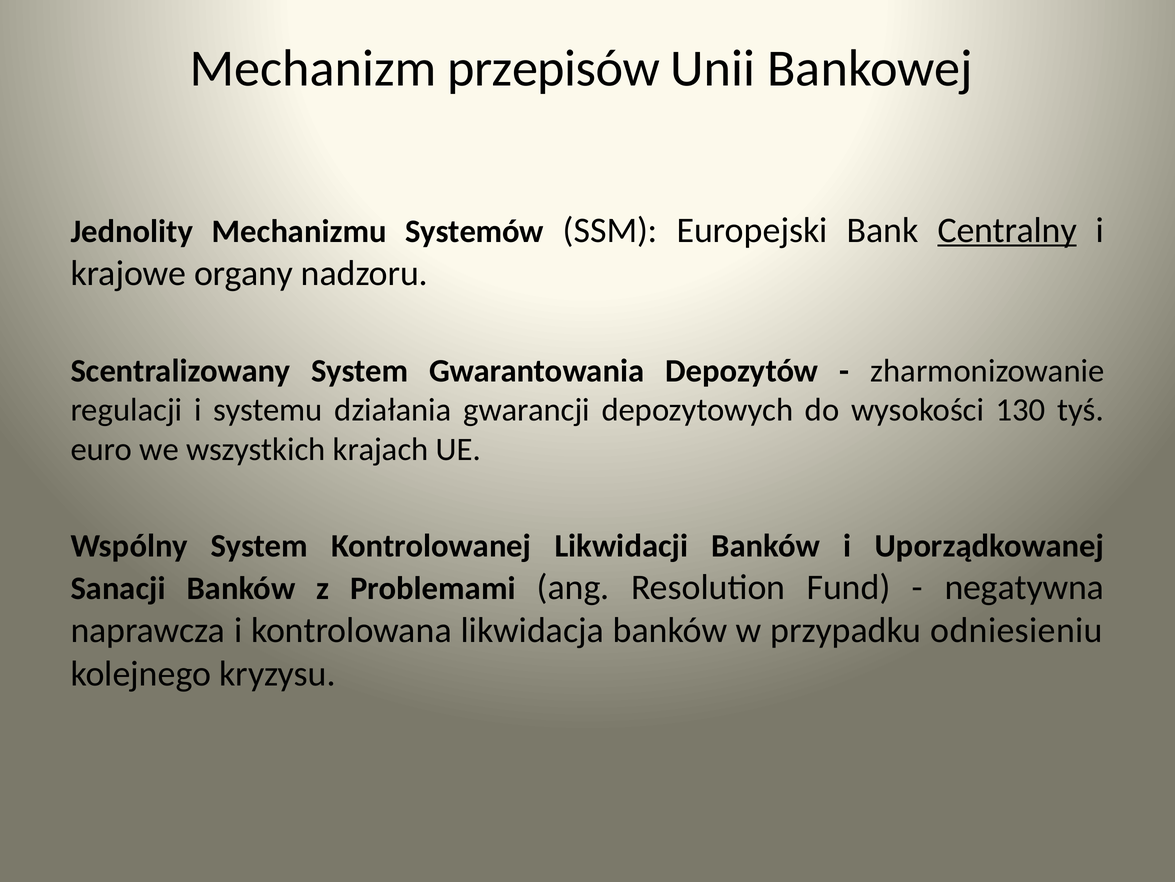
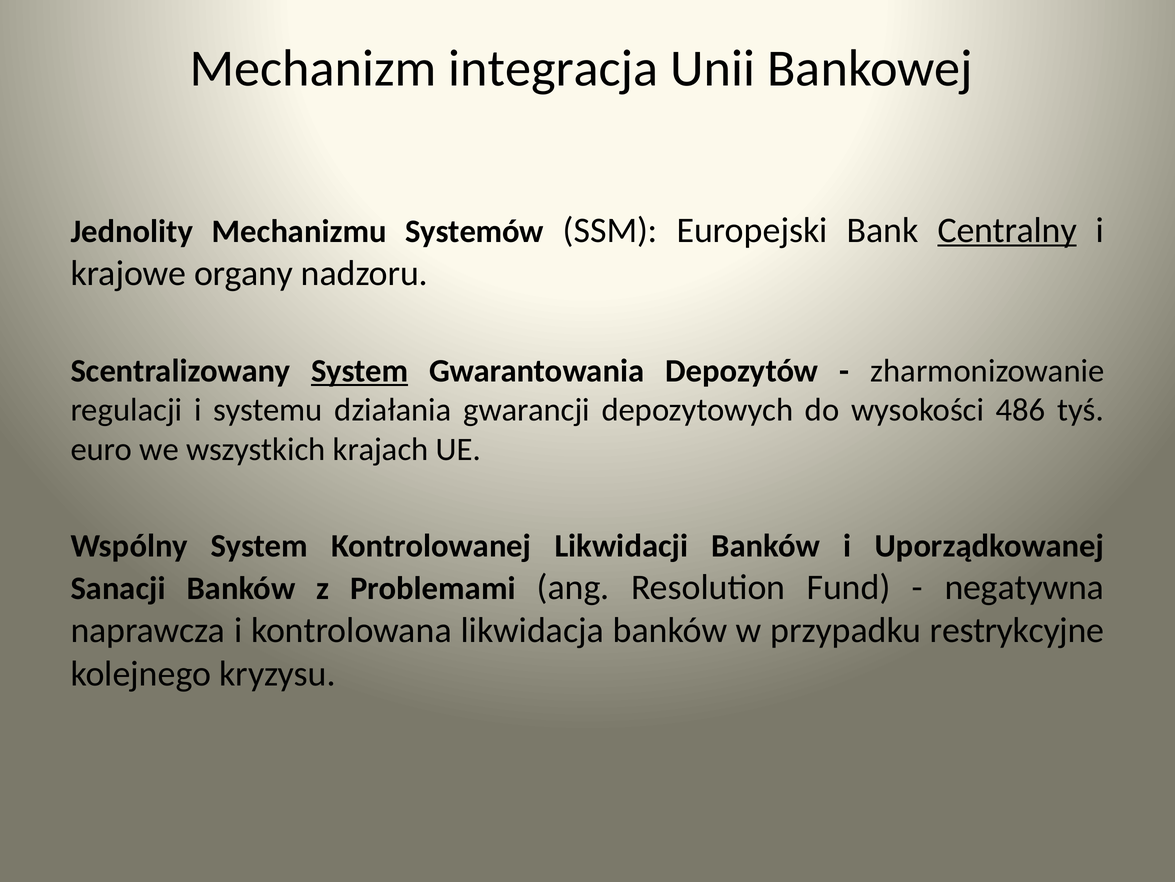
przepisów: przepisów -> integracja
System at (360, 371) underline: none -> present
130: 130 -> 486
odniesieniu: odniesieniu -> restrykcyjne
